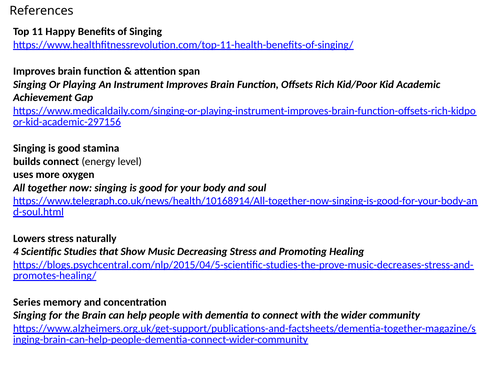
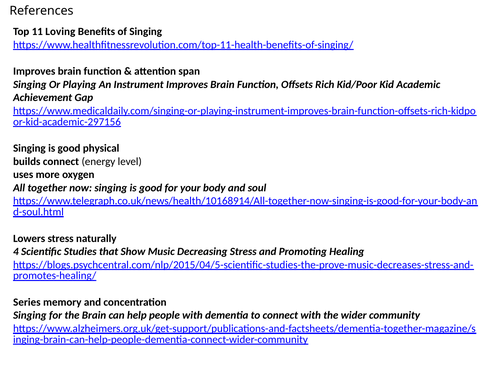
Happy: Happy -> Loving
stamina: stamina -> physical
